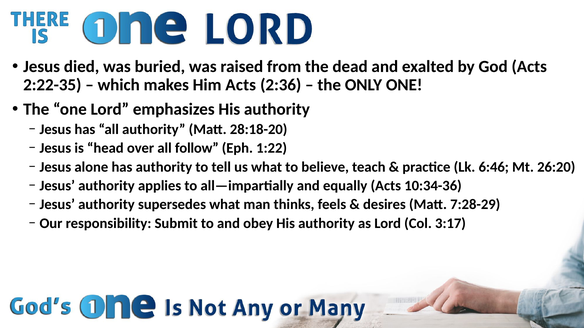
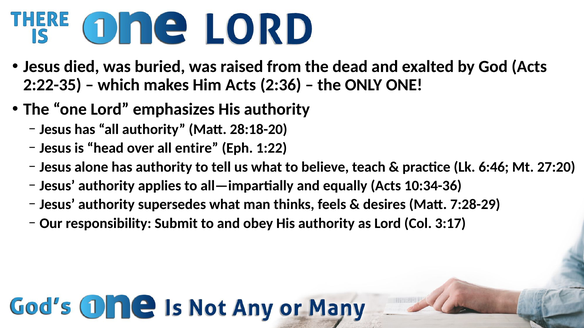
follow: follow -> entire
26:20: 26:20 -> 27:20
